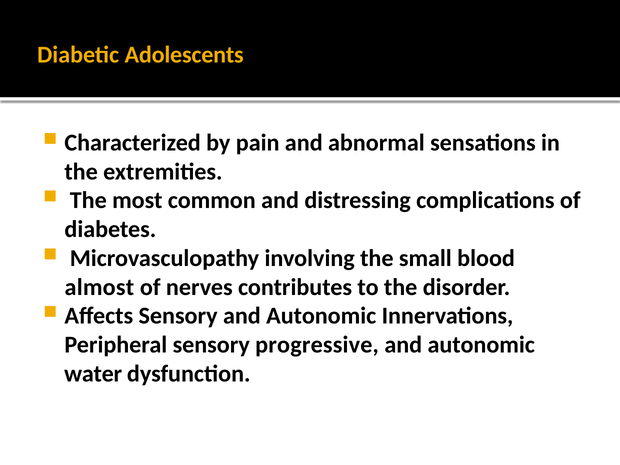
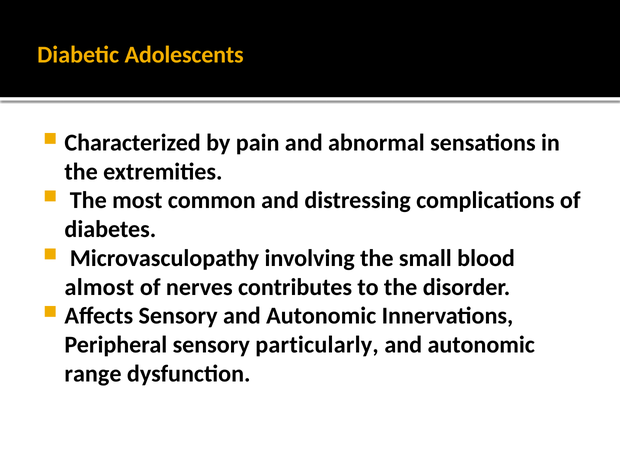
progressive: progressive -> particularly
water: water -> range
